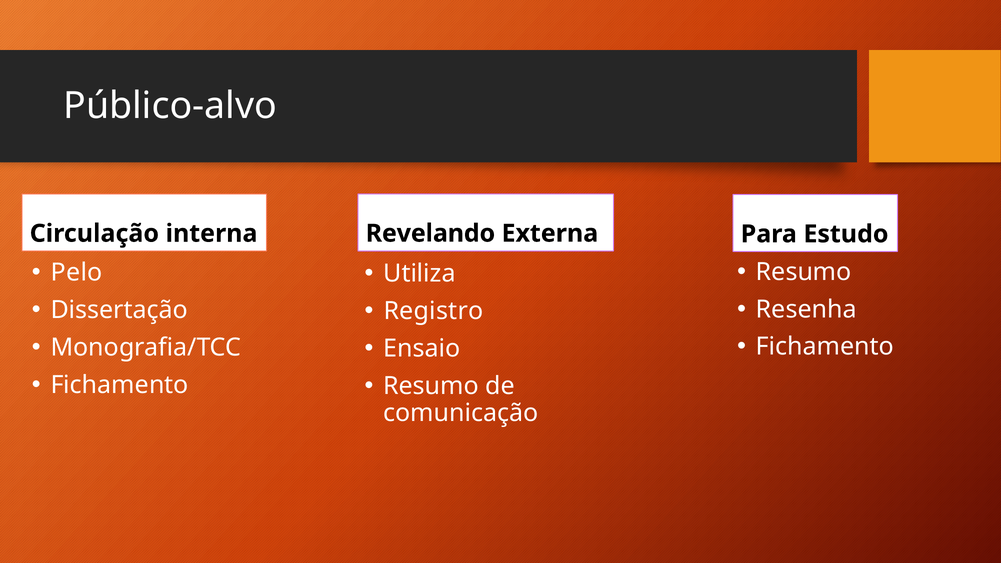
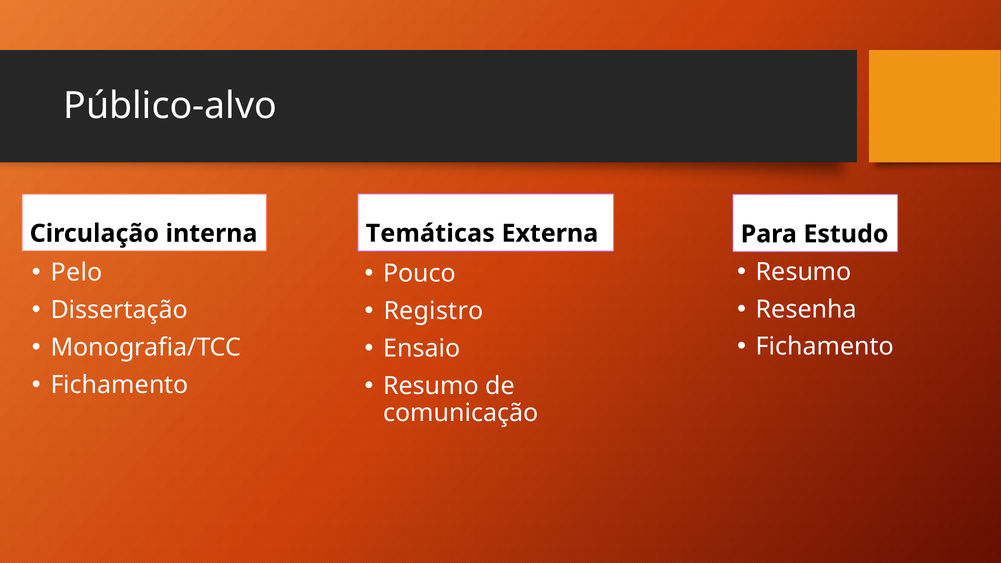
Revelando: Revelando -> Temáticas
Utiliza: Utiliza -> Pouco
